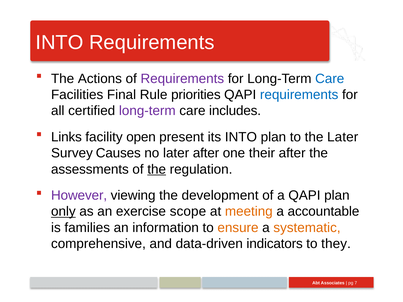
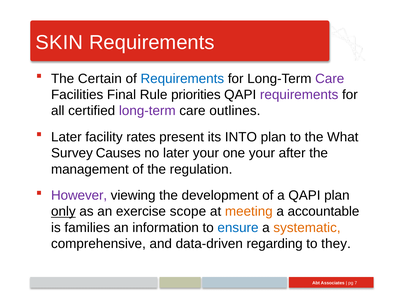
INTO at (59, 42): INTO -> SKIN
Actions: Actions -> Certain
Requirements at (182, 79) colour: purple -> blue
Care at (330, 79) colour: blue -> purple
requirements at (299, 95) colour: blue -> purple
includes: includes -> outlines
Links at (66, 137): Links -> Later
open: open -> rates
the Later: Later -> What
later after: after -> your
one their: their -> your
assessments: assessments -> management
the at (157, 169) underline: present -> none
ensure colour: orange -> blue
indicators: indicators -> regarding
